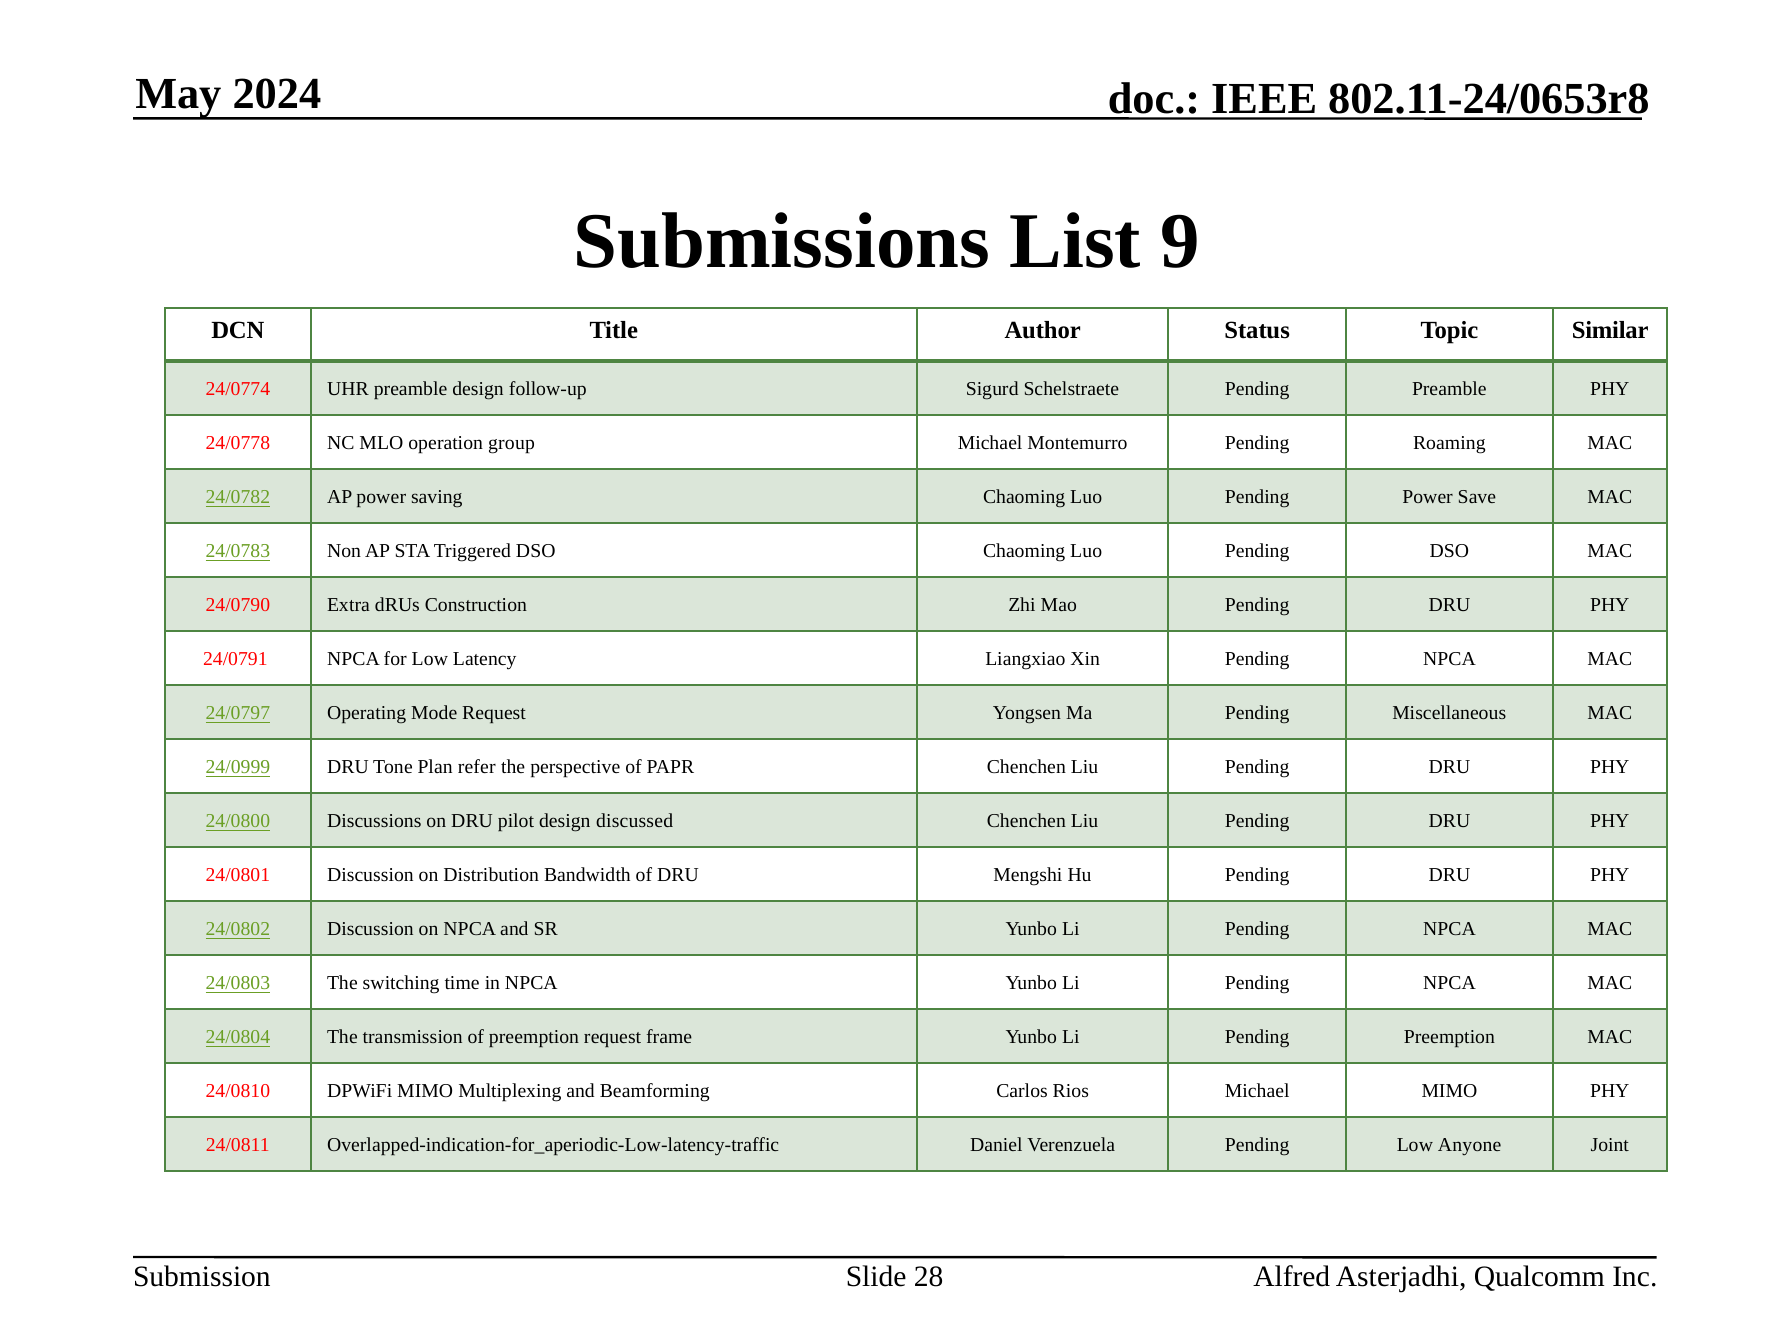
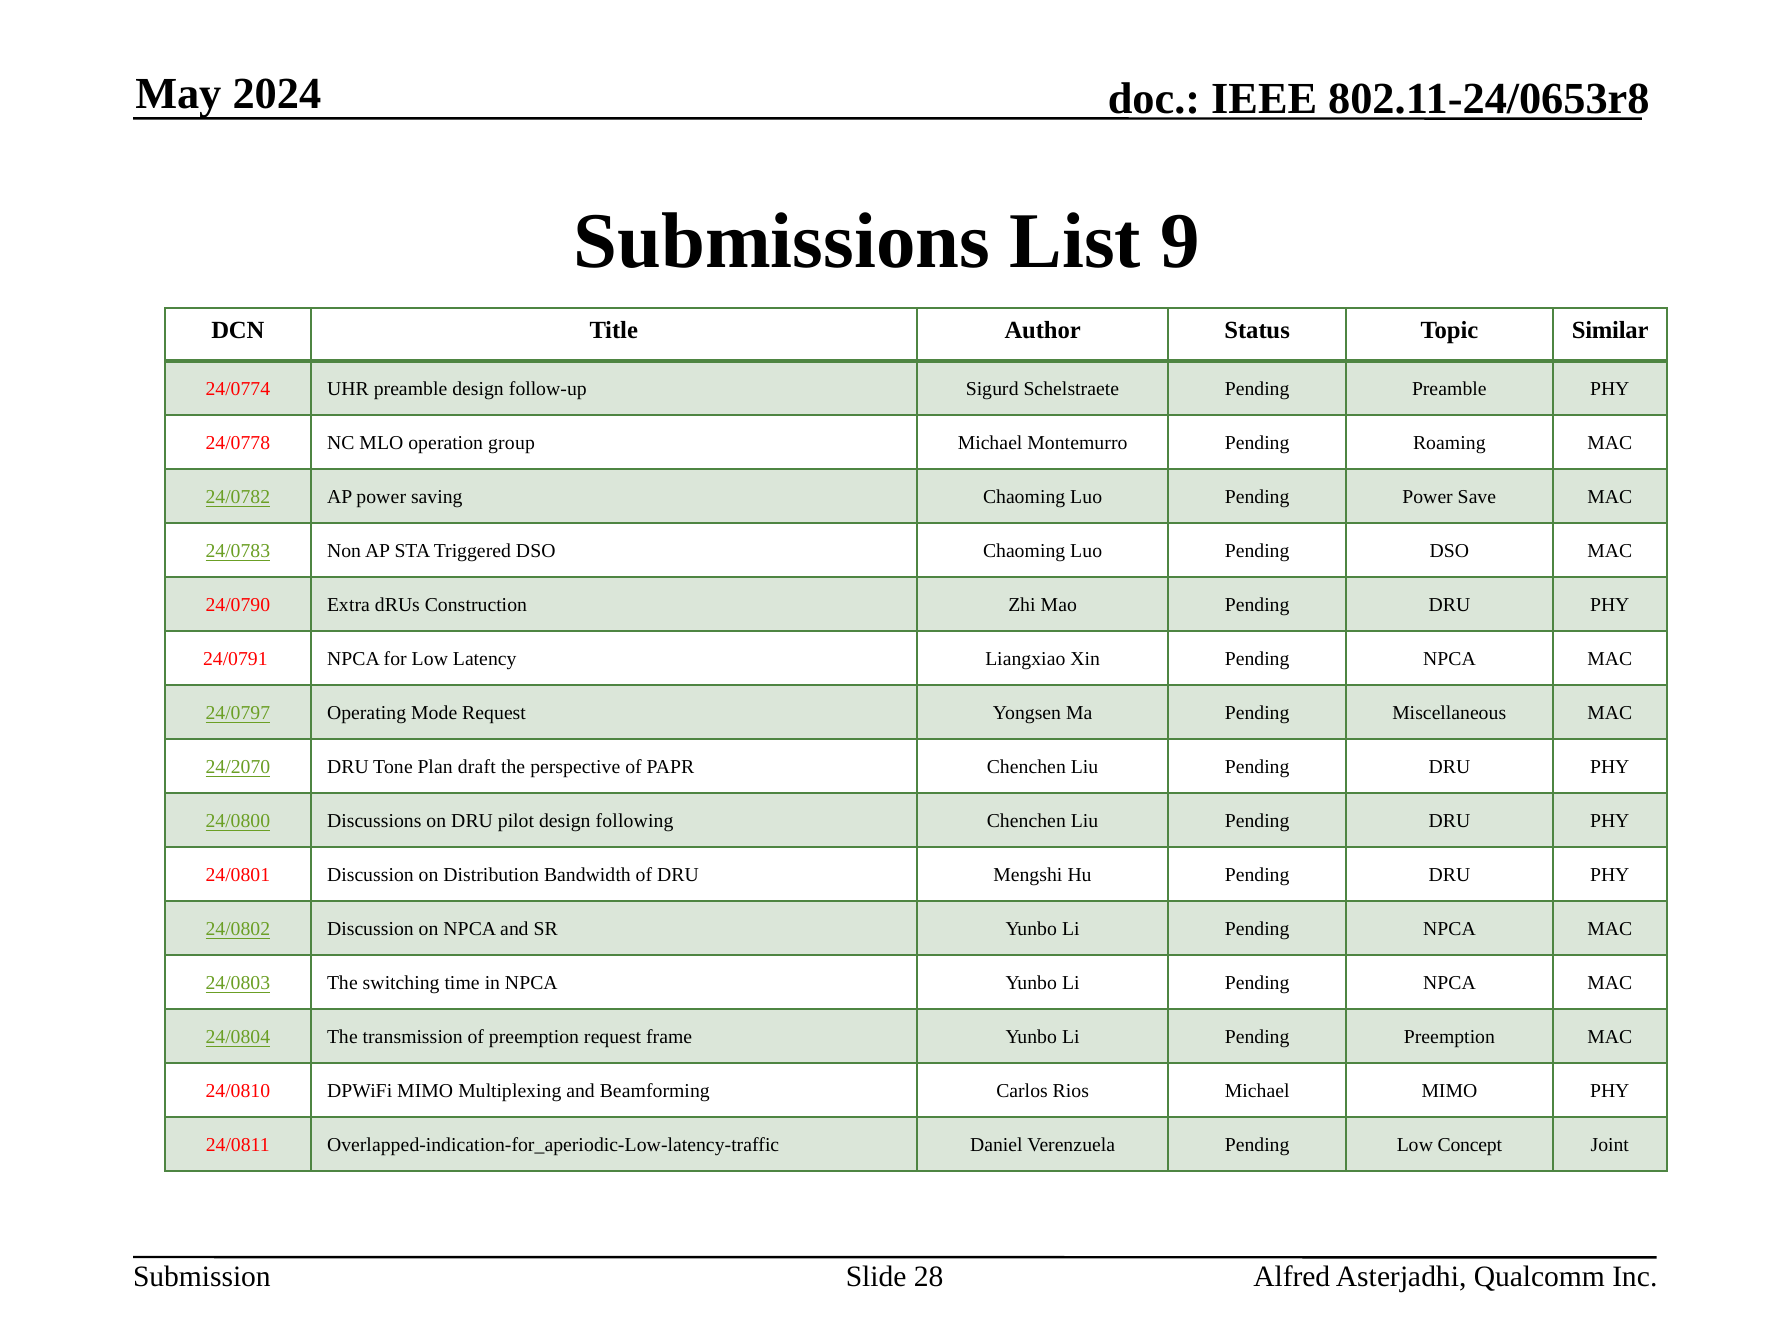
24/0999: 24/0999 -> 24/2070
refer: refer -> draft
discussed: discussed -> following
Anyone: Anyone -> Concept
